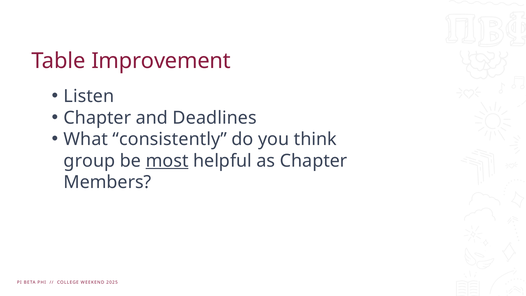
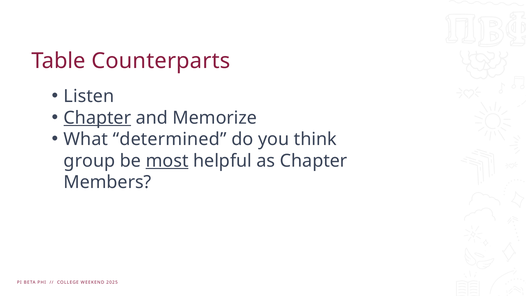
Improvement: Improvement -> Counterparts
Chapter at (97, 118) underline: none -> present
Deadlines: Deadlines -> Memorize
consistently: consistently -> determined
